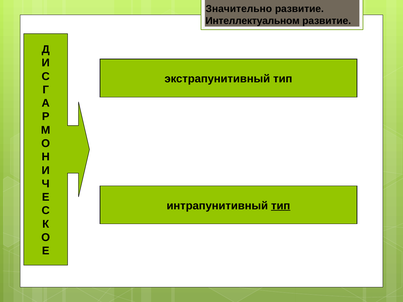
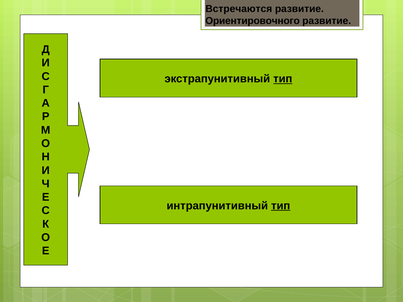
Значительно: Значительно -> Встречаются
Интеллектуальном: Интеллектуальном -> Ориентировочного
тип at (283, 79) underline: none -> present
